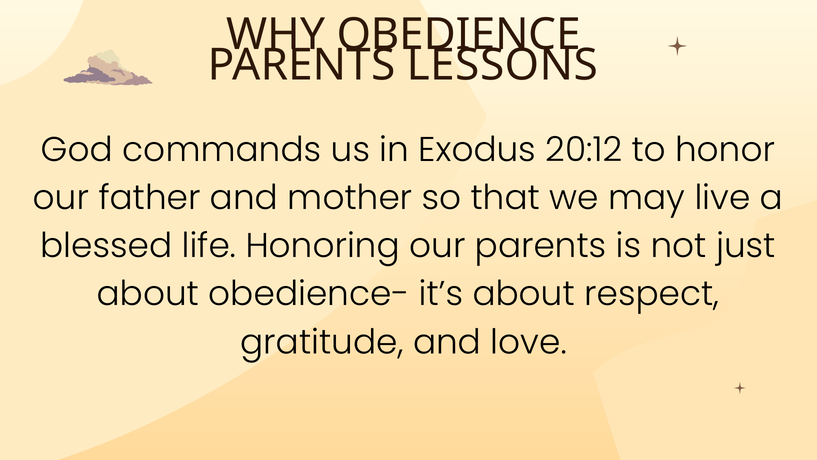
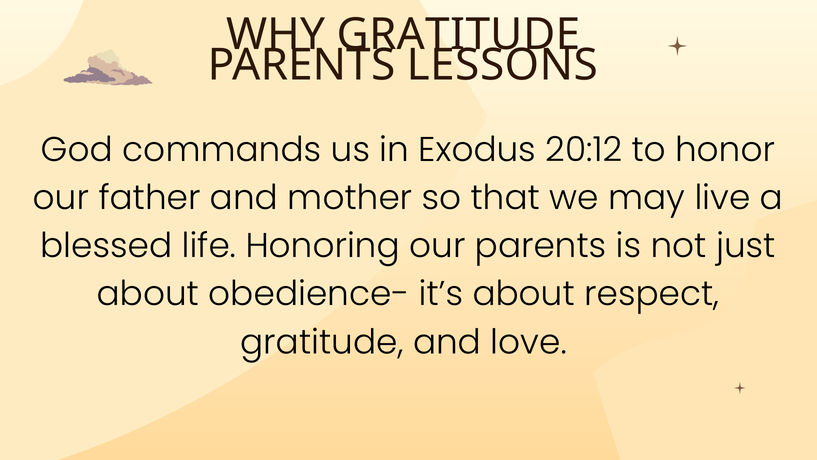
WHY OBEDIENCE: OBEDIENCE -> GRATITUDE
